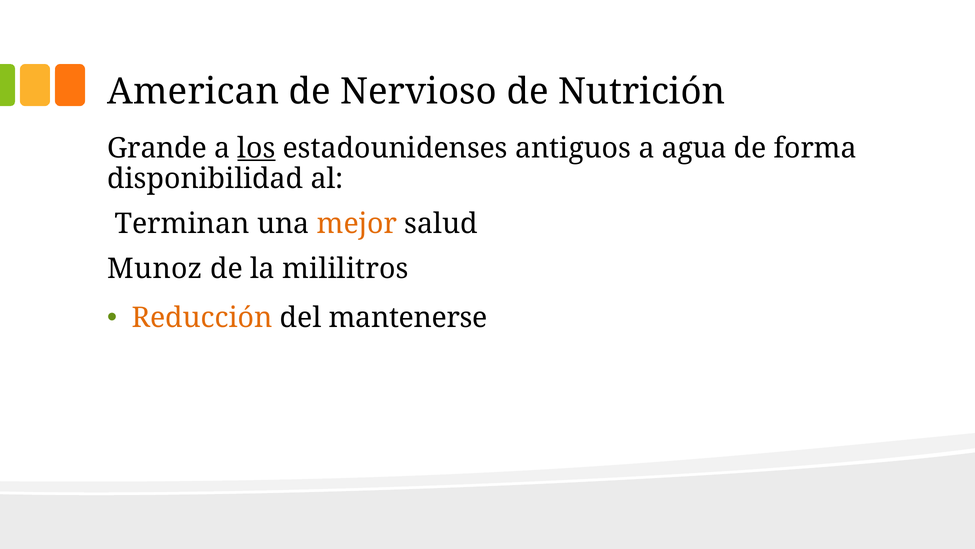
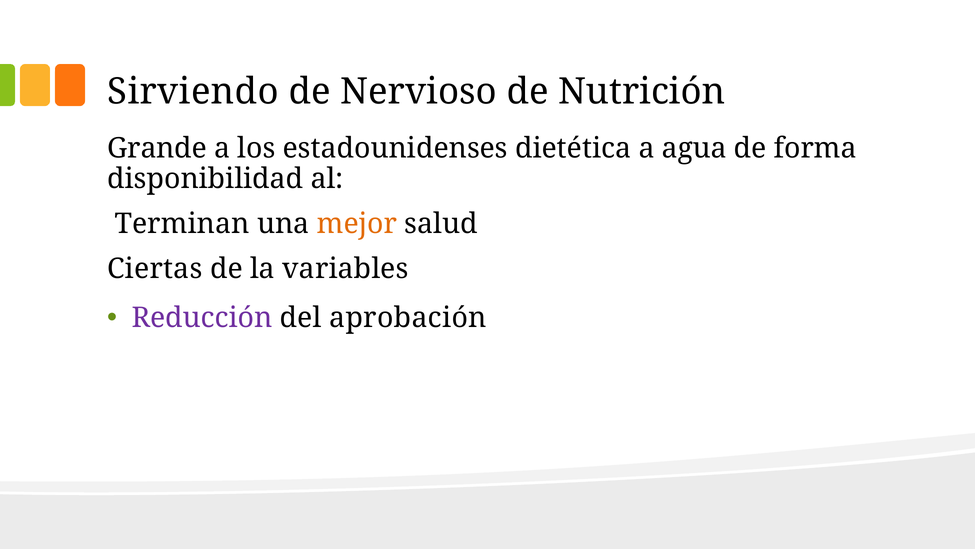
American: American -> Sirviendo
los underline: present -> none
antiguos: antiguos -> dietética
Munoz: Munoz -> Ciertas
mililitros: mililitros -> variables
Reducción colour: orange -> purple
mantenerse: mantenerse -> aprobación
